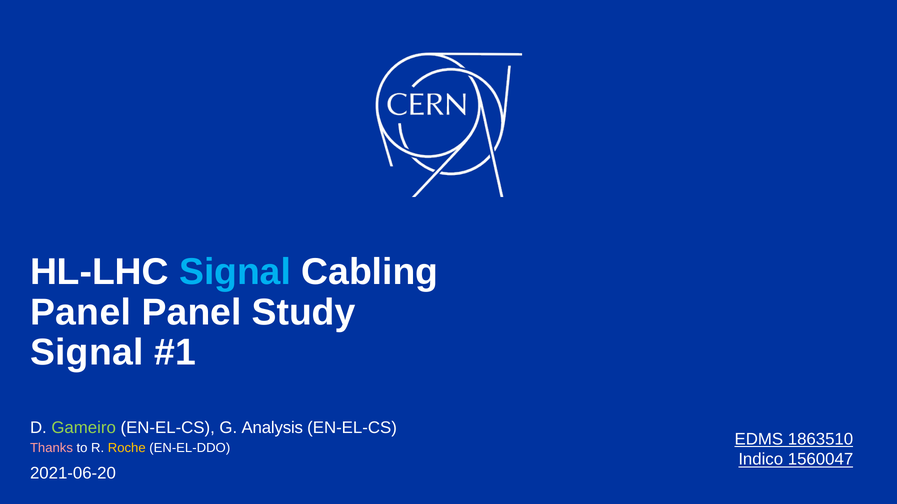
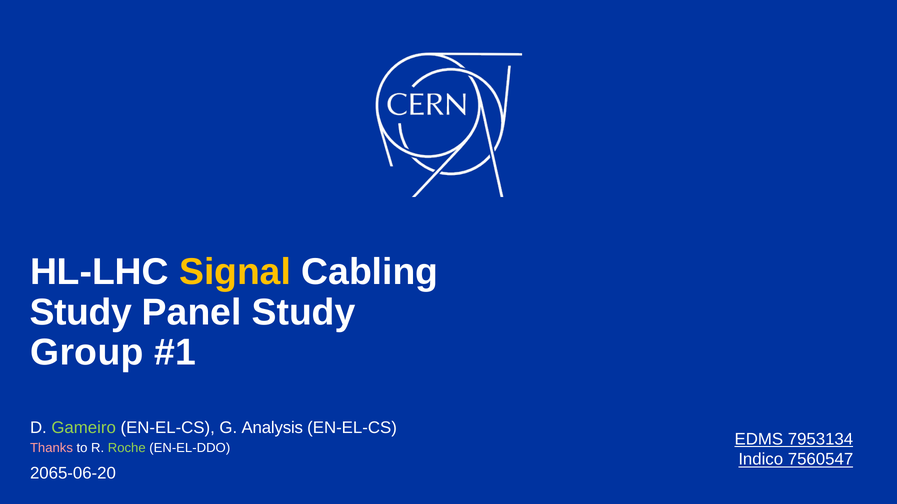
Signal at (235, 272) colour: light blue -> yellow
Panel at (81, 313): Panel -> Study
Signal at (87, 353): Signal -> Group
1863510: 1863510 -> 7953134
Roche colour: yellow -> light green
1560047: 1560047 -> 7560547
2021-06-20: 2021-06-20 -> 2065-06-20
